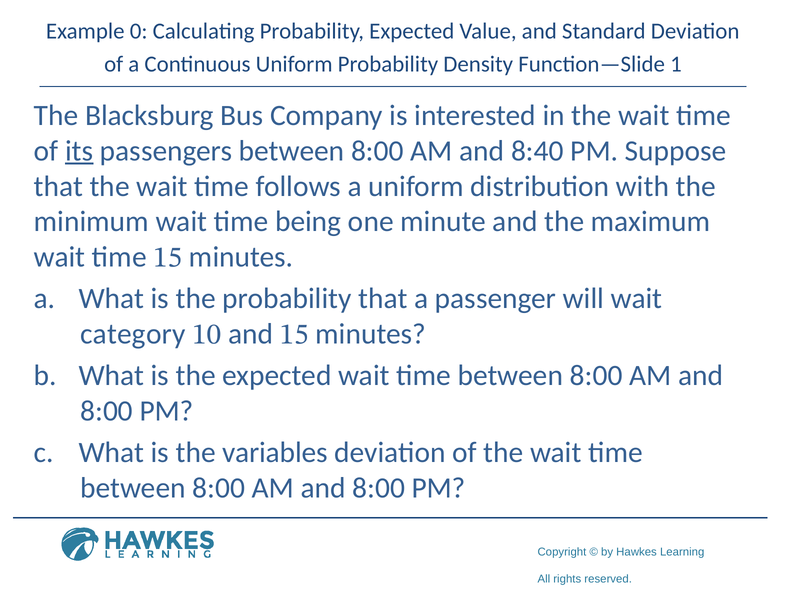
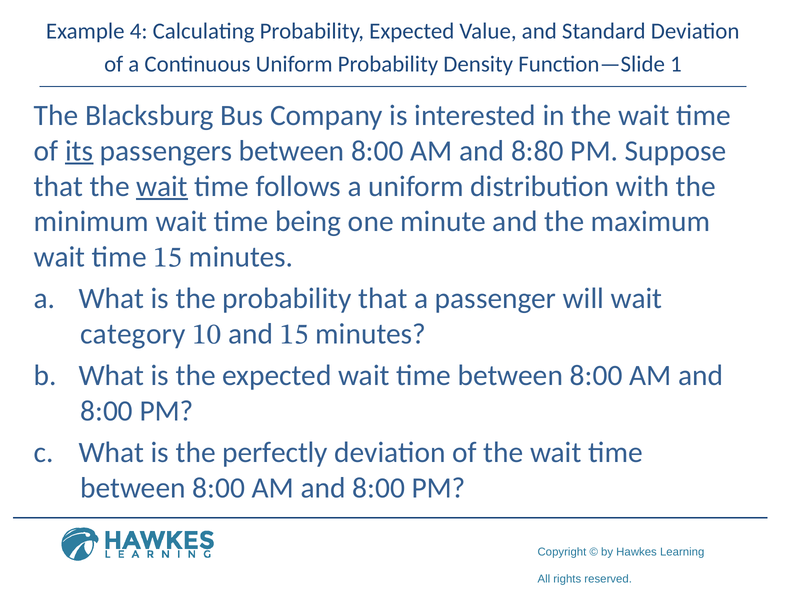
0: 0 -> 4
8:40: 8:40 -> 8:80
wait at (162, 186) underline: none -> present
variables: variables -> perfectly
